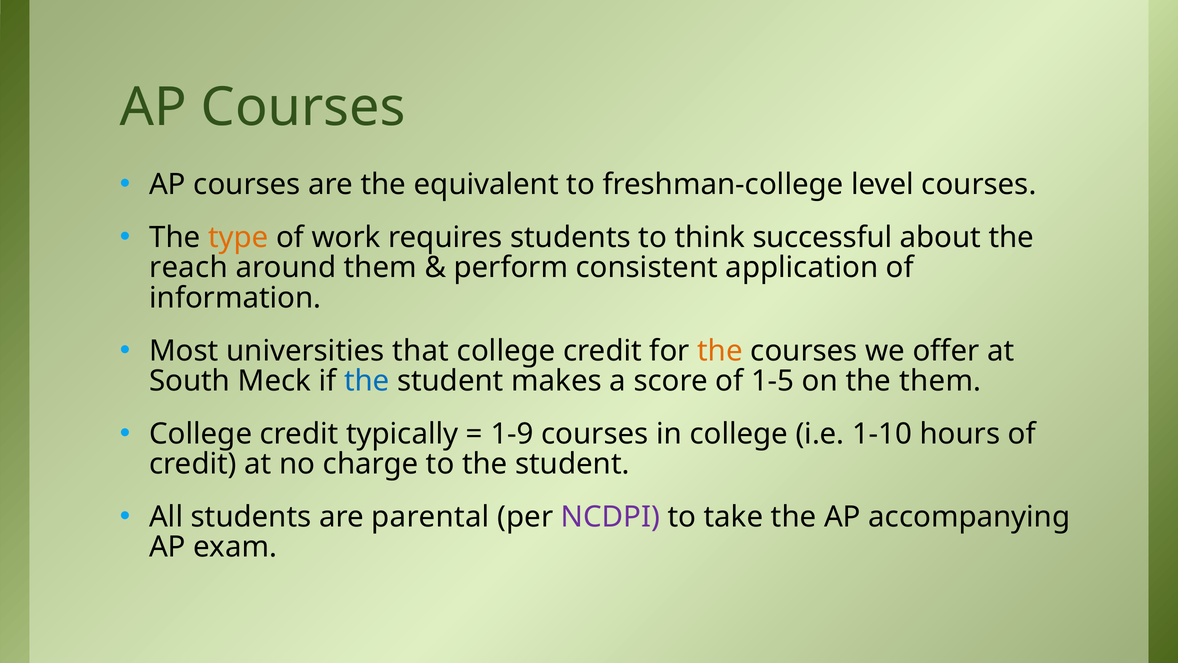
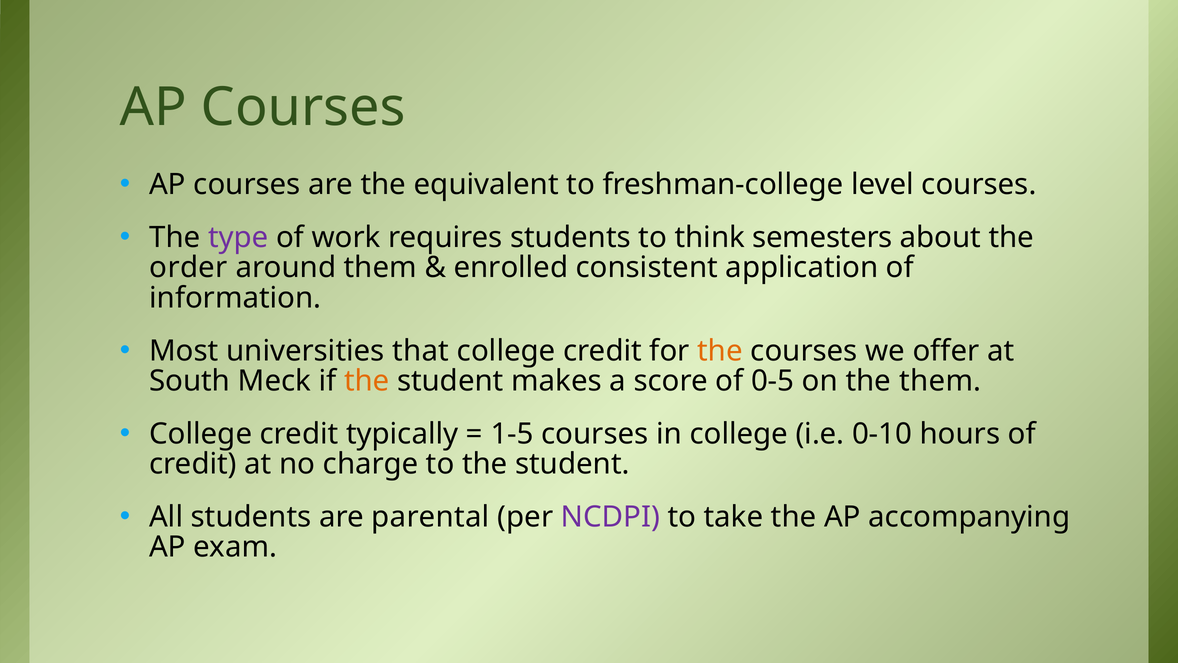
type colour: orange -> purple
successful: successful -> semesters
reach: reach -> order
perform: perform -> enrolled
the at (367, 381) colour: blue -> orange
1-5: 1-5 -> 0-5
1-9: 1-9 -> 1-5
1-10: 1-10 -> 0-10
